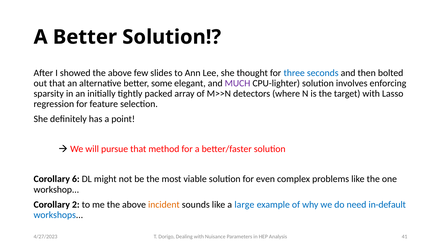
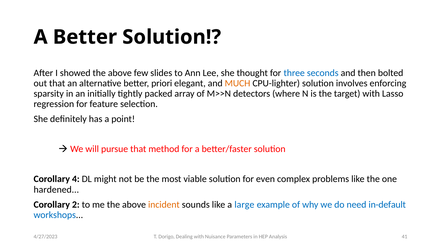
some: some -> priori
MUCH colour: purple -> orange
6: 6 -> 4
workshop: workshop -> hardened
